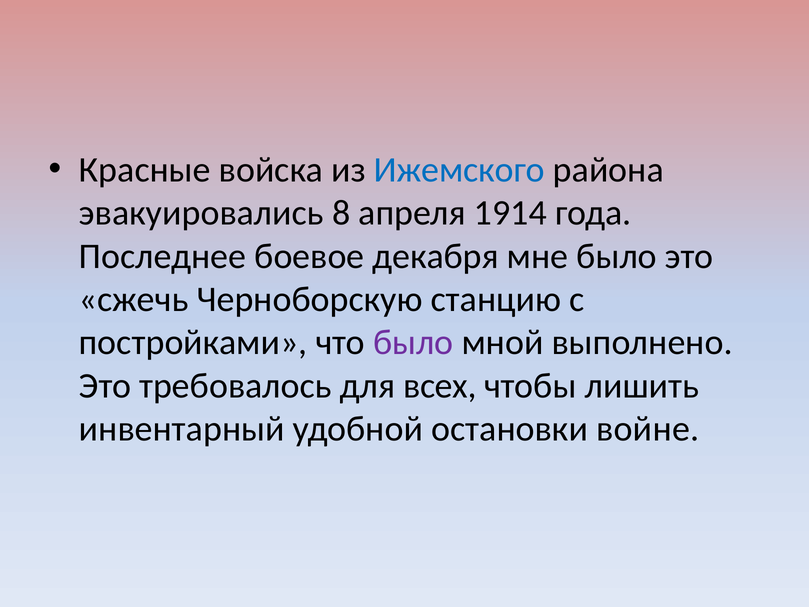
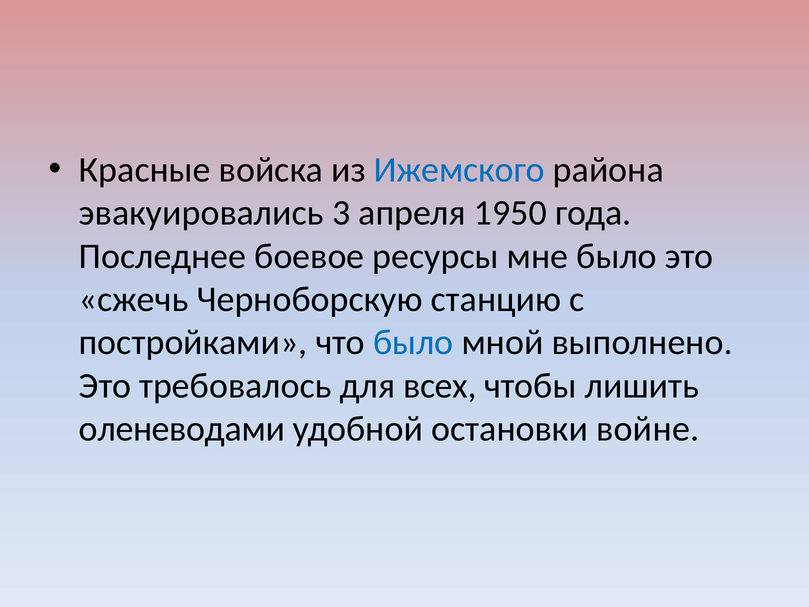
8: 8 -> 3
1914: 1914 -> 1950
декабря: декабря -> ресурсы
было at (413, 342) colour: purple -> blue
инвентарный: инвентарный -> оленеводами
